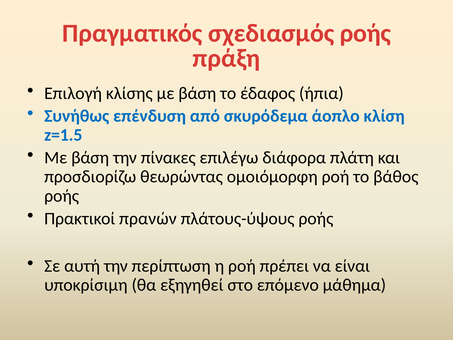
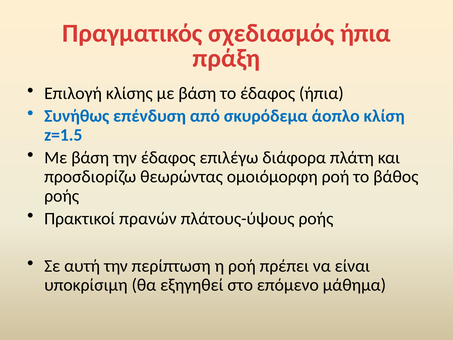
σχεδιασμός ροής: ροής -> ήπια
την πίνακες: πίνακες -> έδαφος
